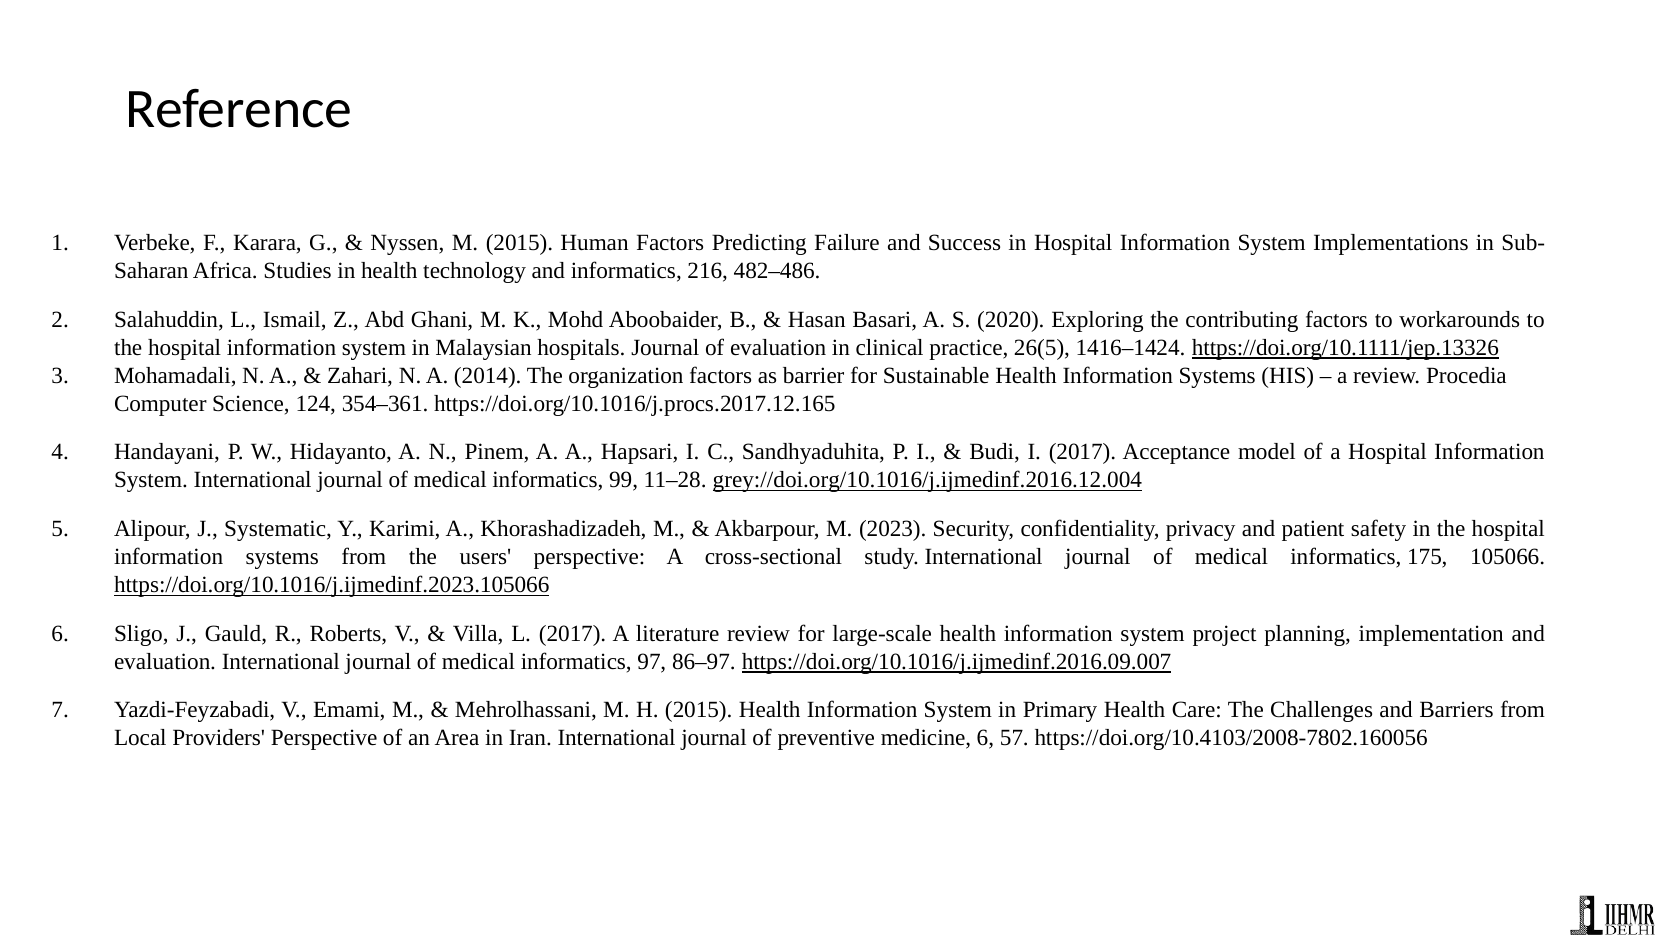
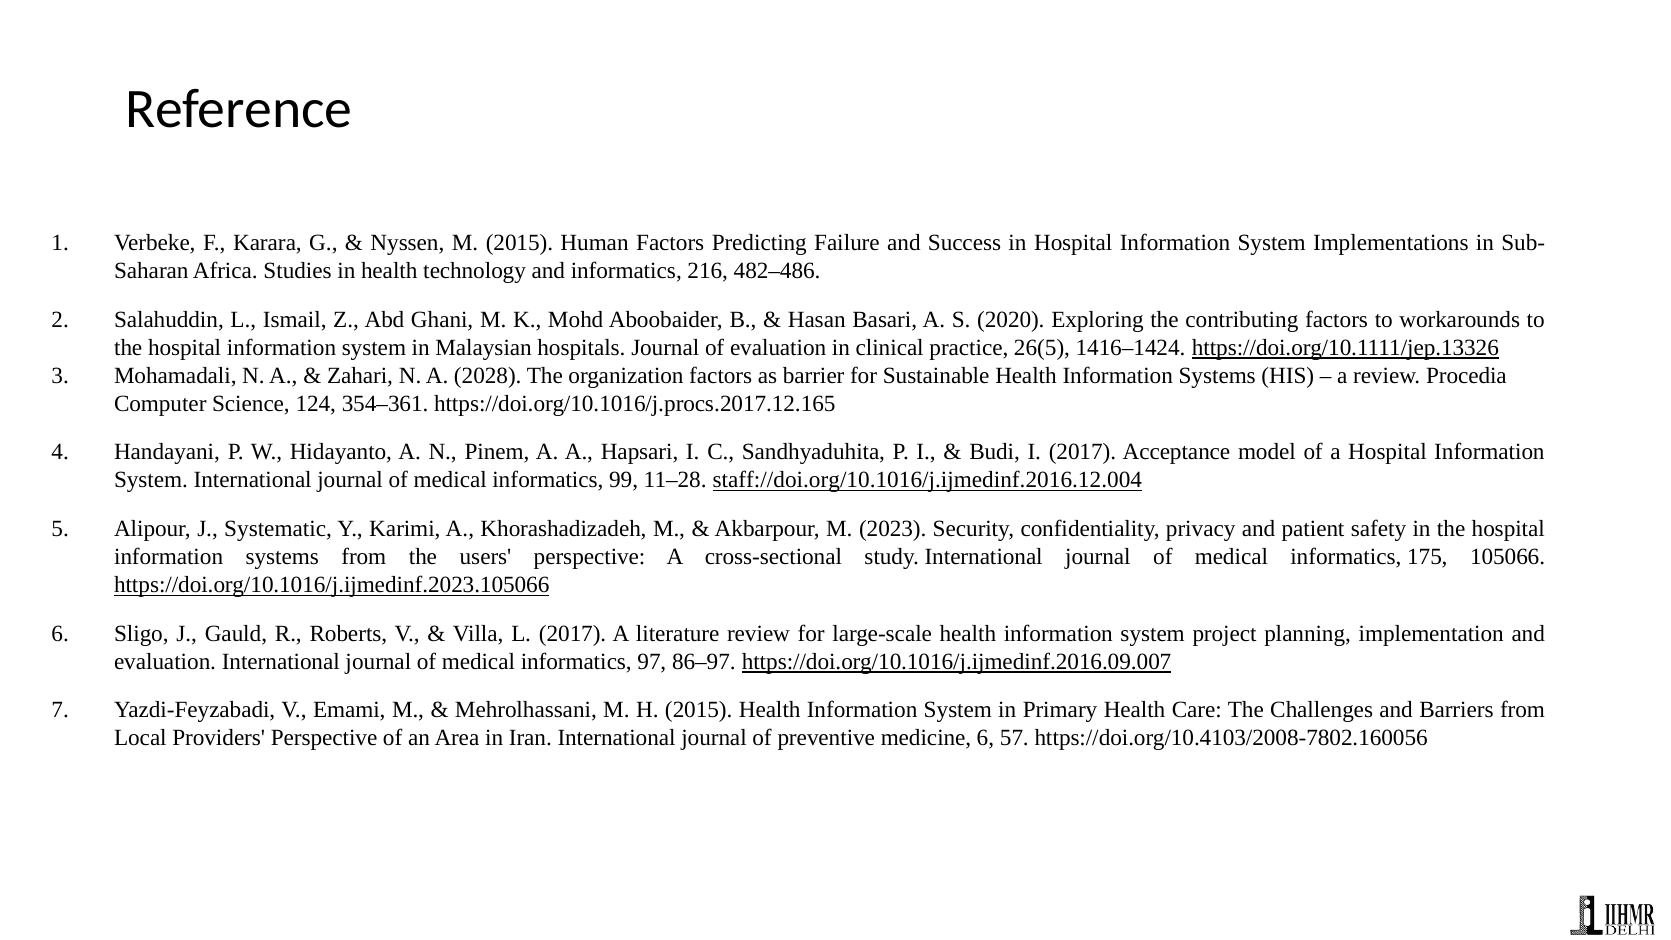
2014: 2014 -> 2028
grey://doi.org/10.1016/j.ijmedinf.2016.12.004: grey://doi.org/10.1016/j.ijmedinf.2016.12.004 -> staff://doi.org/10.1016/j.ijmedinf.2016.12.004
